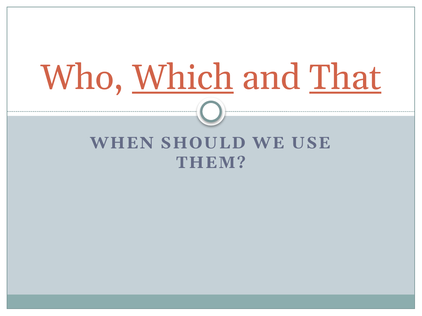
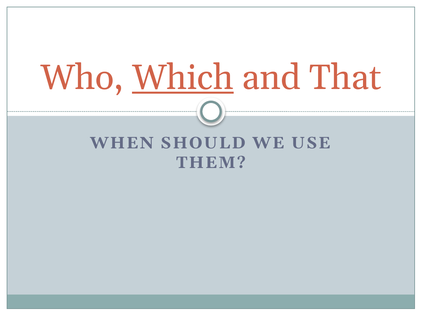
That underline: present -> none
